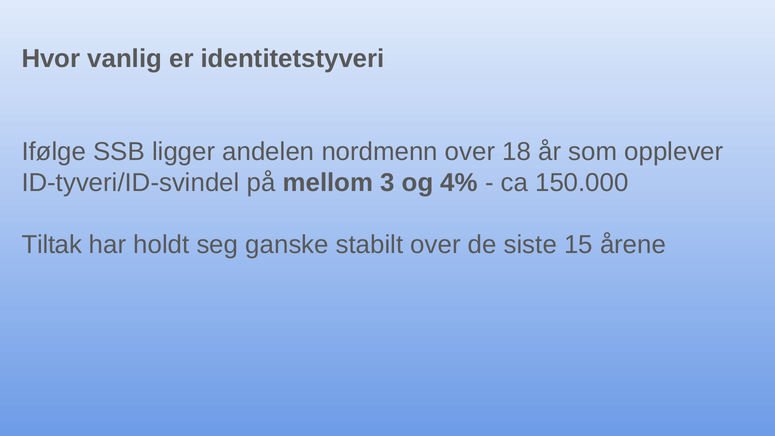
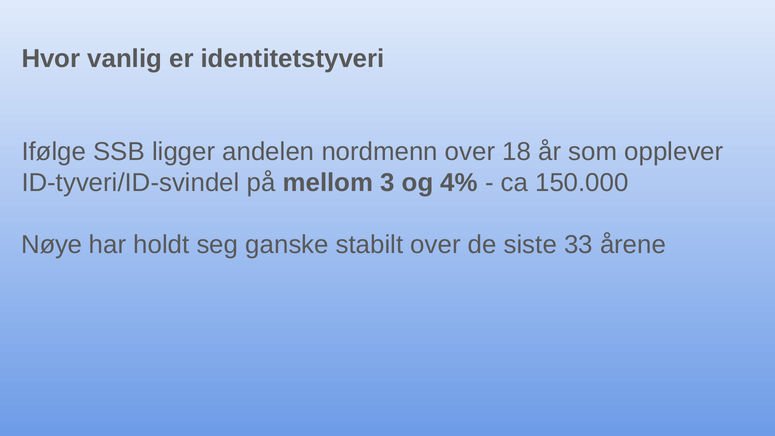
Tiltak: Tiltak -> Nøye
15: 15 -> 33
